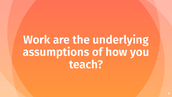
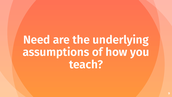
Work: Work -> Need
